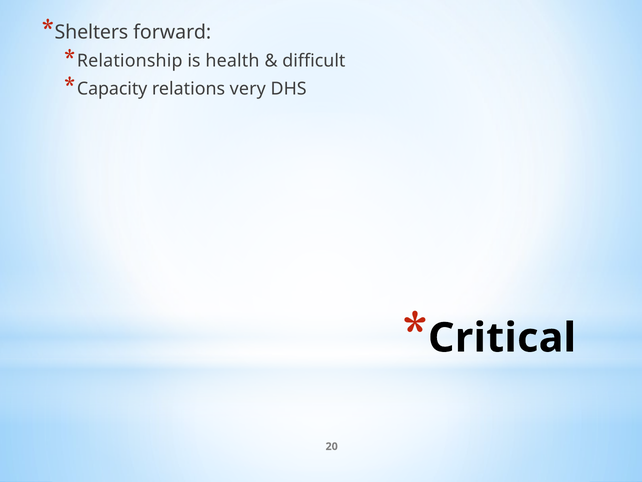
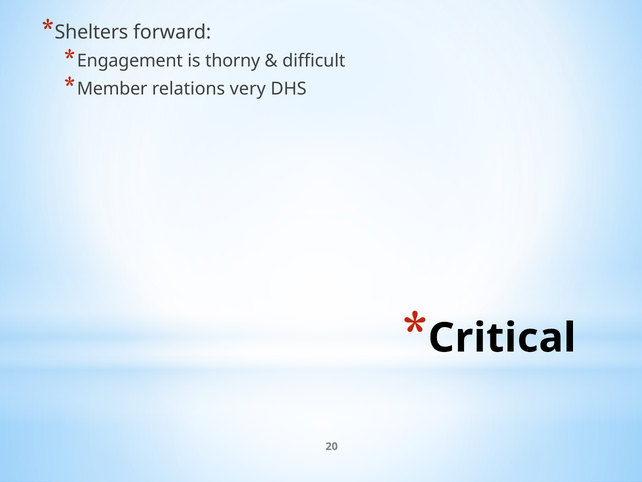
Relationship: Relationship -> Engagement
health: health -> thorny
Capacity: Capacity -> Member
